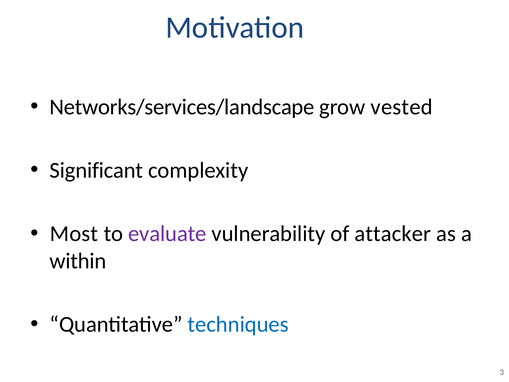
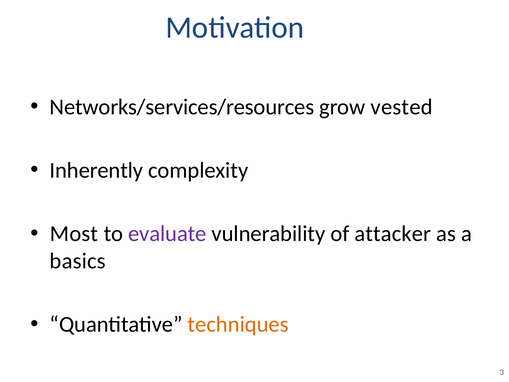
Networks/services/landscape: Networks/services/landscape -> Networks/services/resources
Significant: Significant -> Inherently
within: within -> basics
techniques colour: blue -> orange
